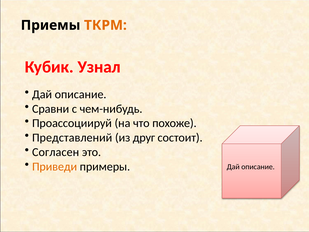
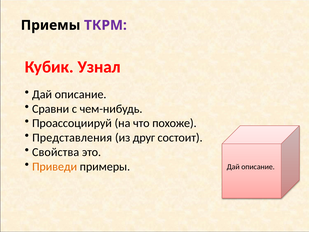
ТКРМ colour: orange -> purple
Представлений: Представлений -> Представления
Согласен: Согласен -> Свойства
